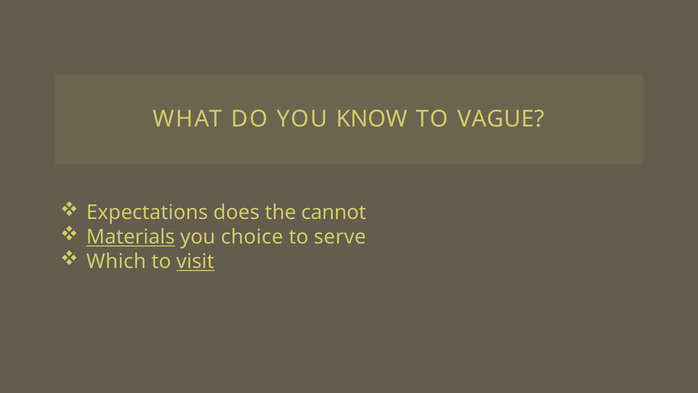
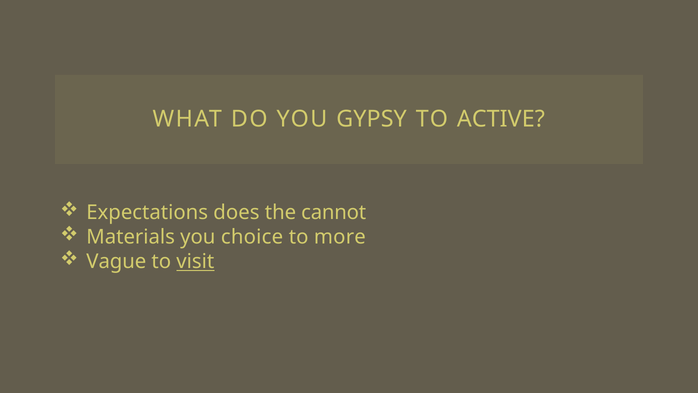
KNOW: KNOW -> GYPSY
VAGUE: VAGUE -> ACTIVE
Materials underline: present -> none
serve: serve -> more
Which: Which -> Vague
